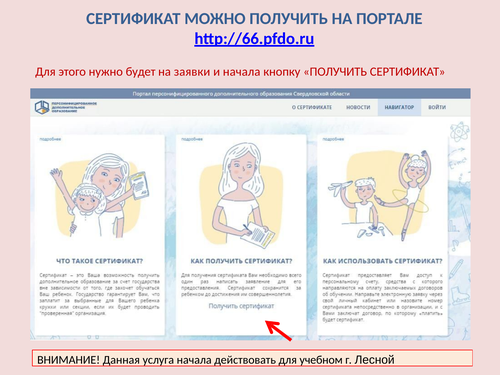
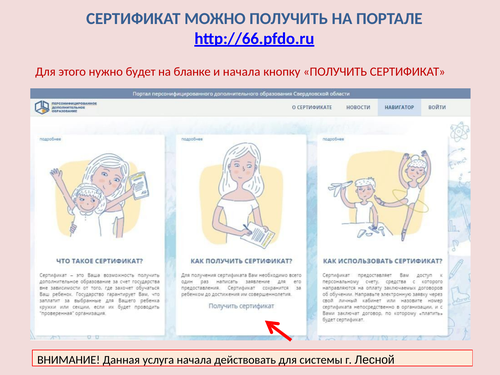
заявки: заявки -> бланке
учебном: учебном -> системы
